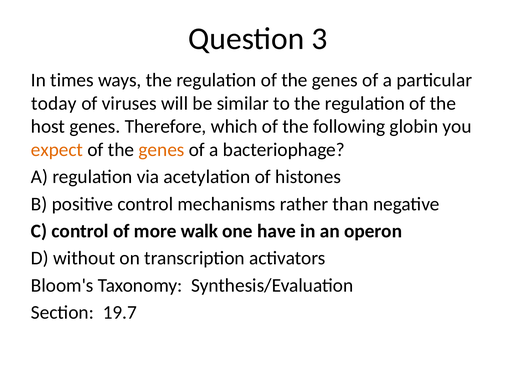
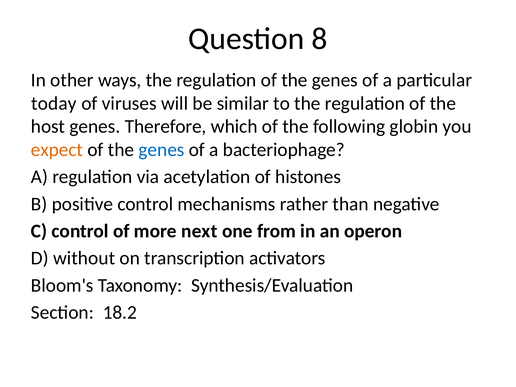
3: 3 -> 8
times: times -> other
genes at (162, 150) colour: orange -> blue
walk: walk -> next
have: have -> from
19.7: 19.7 -> 18.2
